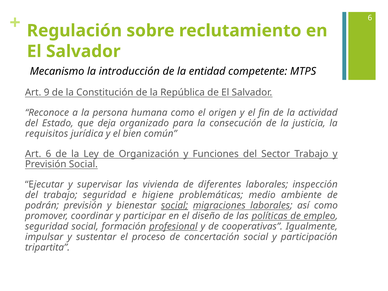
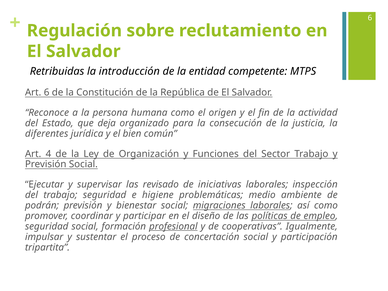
Mecanismo: Mecanismo -> Retribuidas
Art 9: 9 -> 6
requisitos: requisitos -> diferentes
Art 6: 6 -> 4
vivienda: vivienda -> revisado
diferentes: diferentes -> iniciativas
social at (174, 205) underline: present -> none
